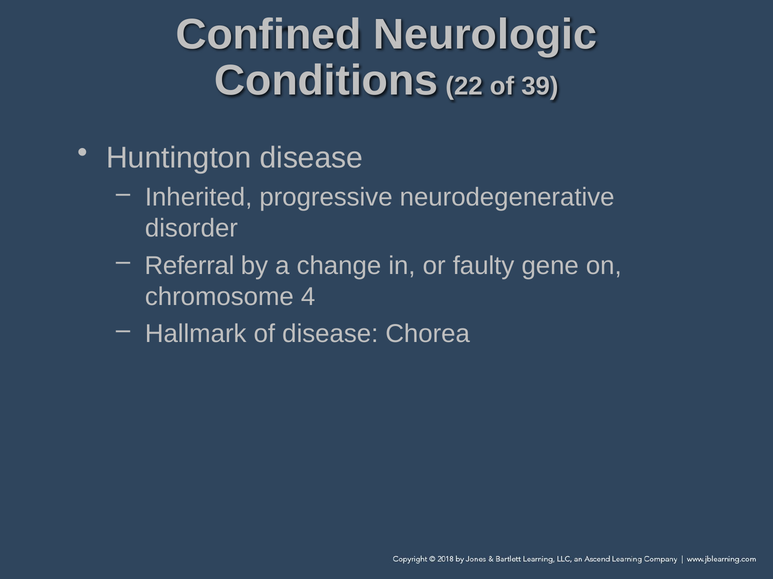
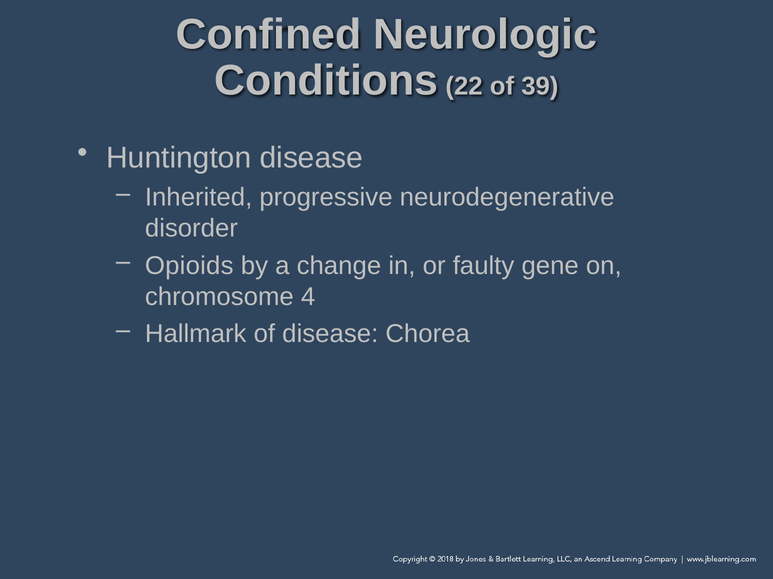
Referral: Referral -> Opioids
